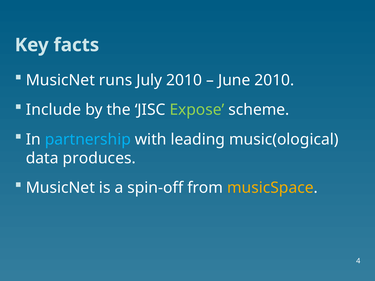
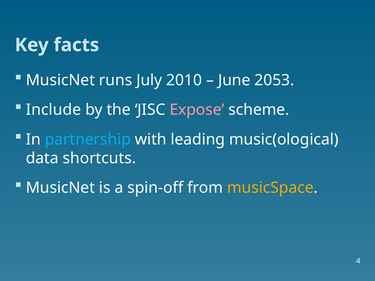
June 2010: 2010 -> 2053
Expose colour: light green -> pink
produces: produces -> shortcuts
